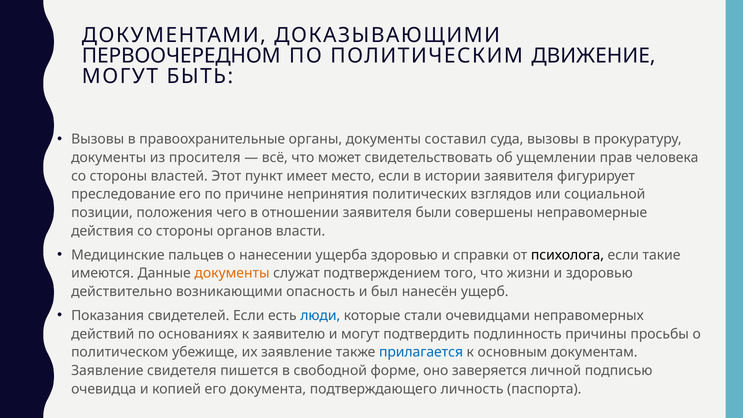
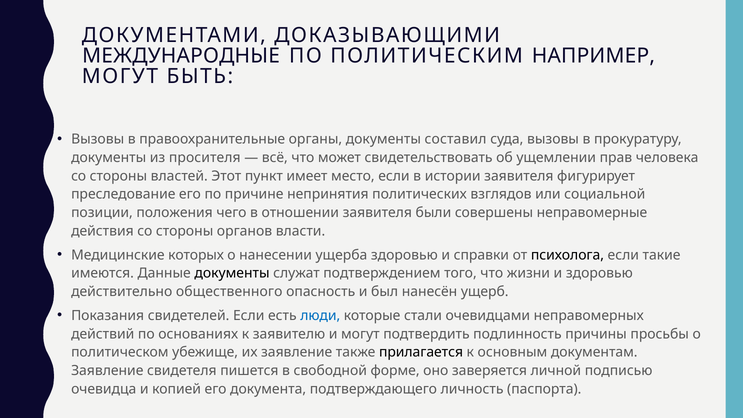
ПЕРВООЧЕРЕДНОМ: ПЕРВООЧЕРЕДНОМ -> МЕЖДУНАРОДНЫЕ
ДВИЖЕНИЕ: ДВИЖЕНИЕ -> НАПРИМЕР
пальцев: пальцев -> которых
документы at (232, 273) colour: orange -> black
возникающими: возникающими -> общественного
прилагается colour: blue -> black
